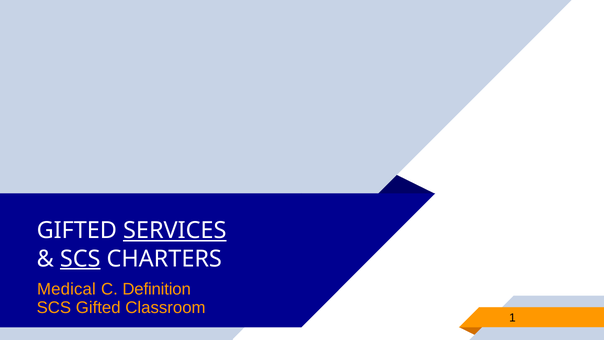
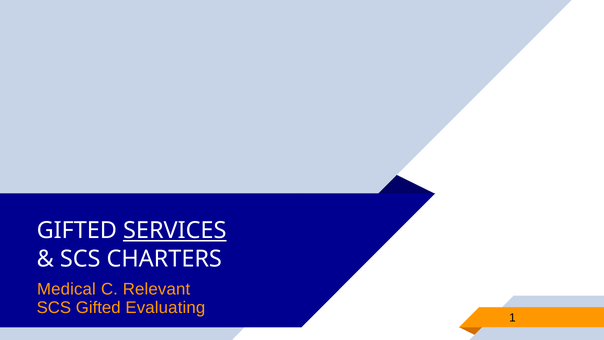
SCS at (80, 259) underline: present -> none
Definition: Definition -> Relevant
Classroom: Classroom -> Evaluating
